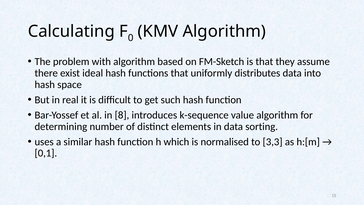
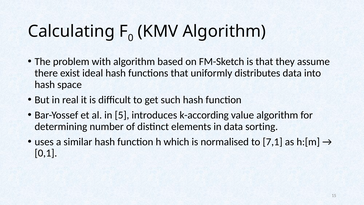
8: 8 -> 5
k-sequence: k-sequence -> k-according
3,3: 3,3 -> 7,1
